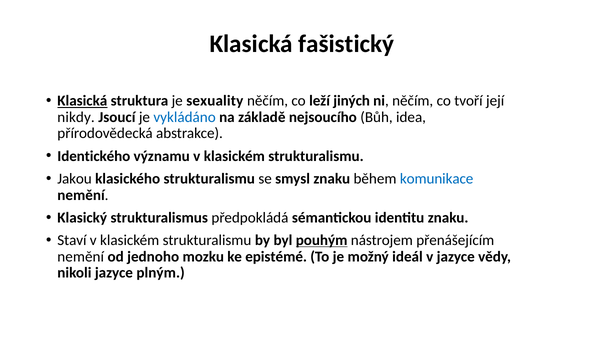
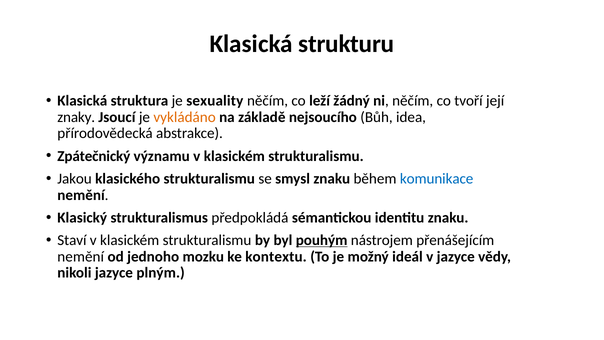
fašistický: fašistický -> strukturu
Klasická at (82, 101) underline: present -> none
jiných: jiných -> žádný
nikdy: nikdy -> znaky
vykládáno colour: blue -> orange
Identického: Identického -> Zpátečnický
epistémé: epistémé -> kontextu
